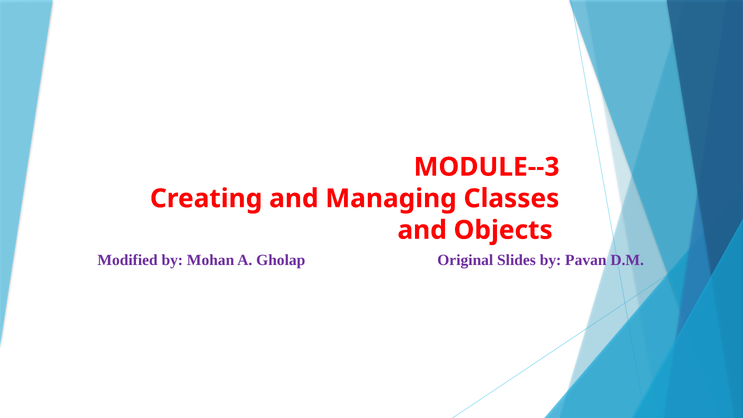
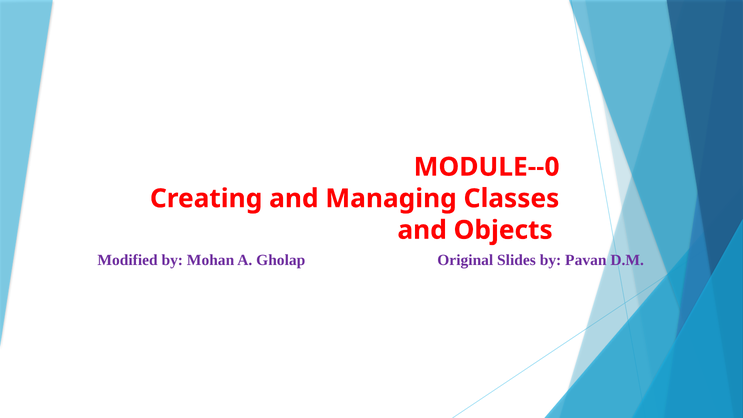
MODULE--3: MODULE--3 -> MODULE--0
